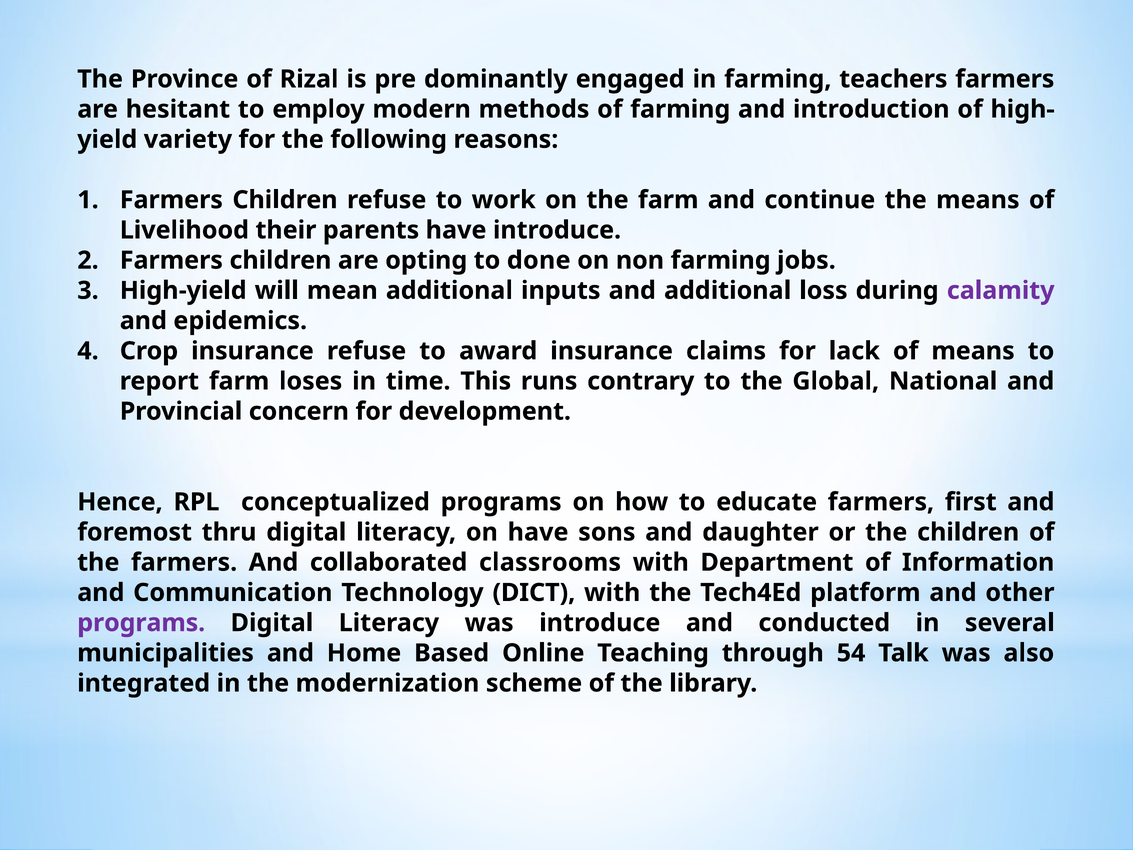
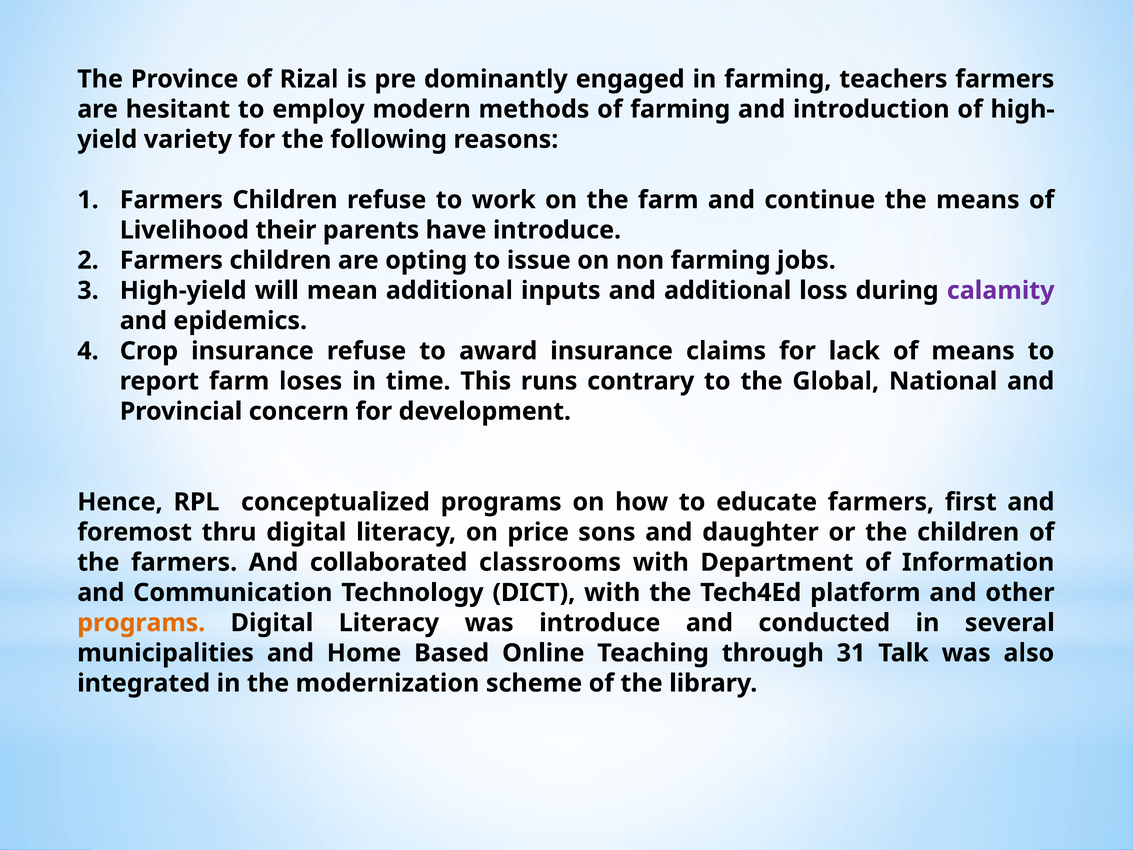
done: done -> issue
on have: have -> price
programs at (141, 623) colour: purple -> orange
54: 54 -> 31
